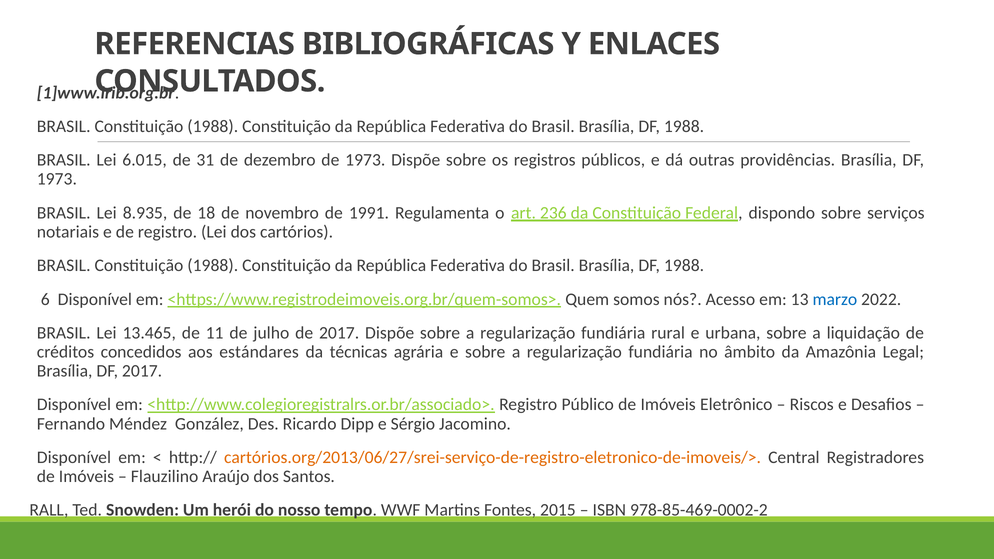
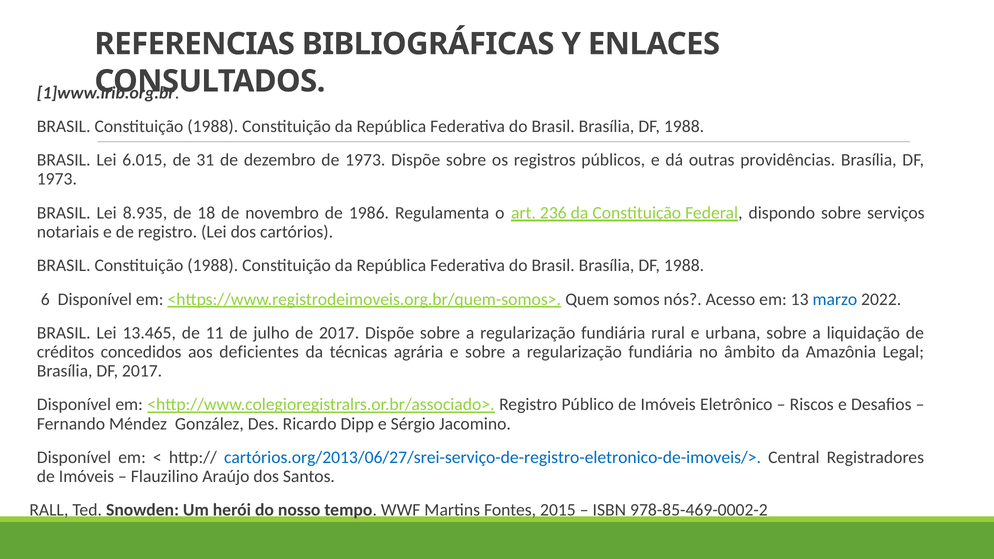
1991: 1991 -> 1986
estándares: estándares -> deficientes
cartórios.org/2013/06/27/srei-serviço-de-registro-eletronico-de-imoveis/> colour: orange -> blue
